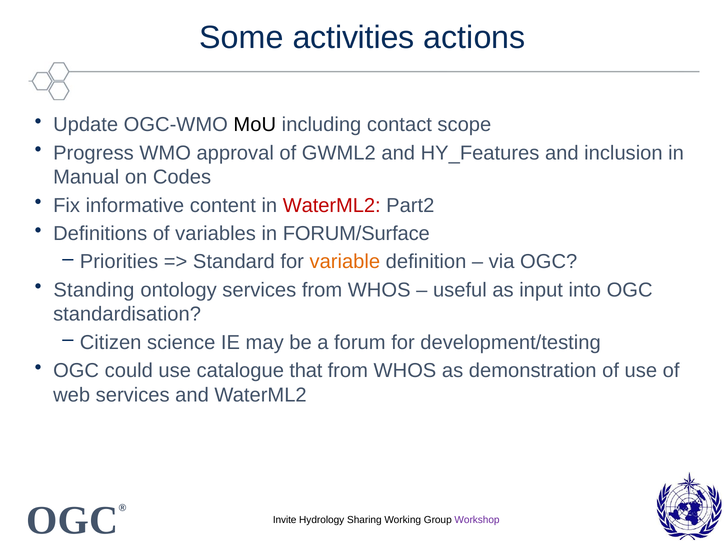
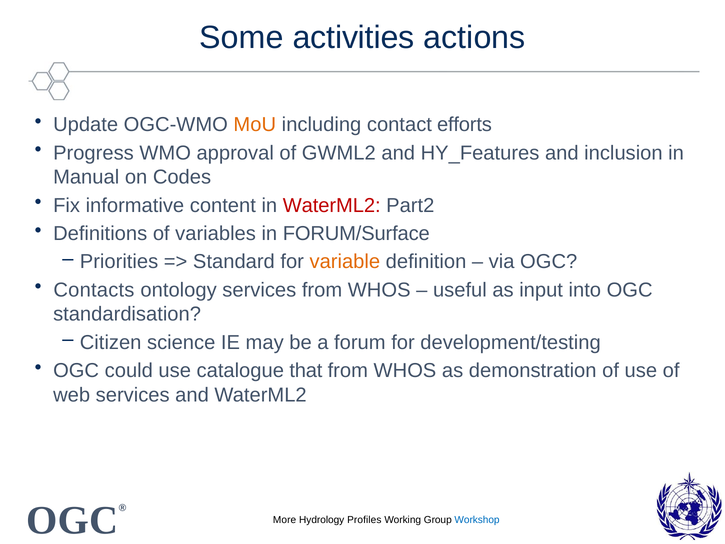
MoU colour: black -> orange
scope: scope -> efforts
Standing: Standing -> Contacts
Invite: Invite -> More
Sharing: Sharing -> Profiles
Workshop colour: purple -> blue
